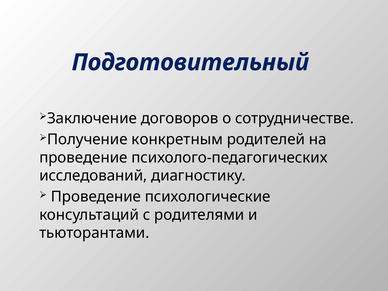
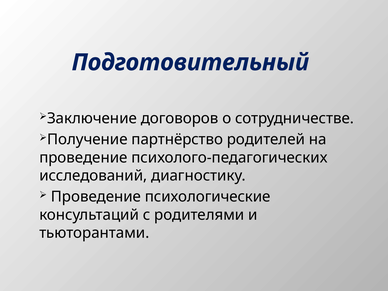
конкретным: конкретным -> партнёрство
